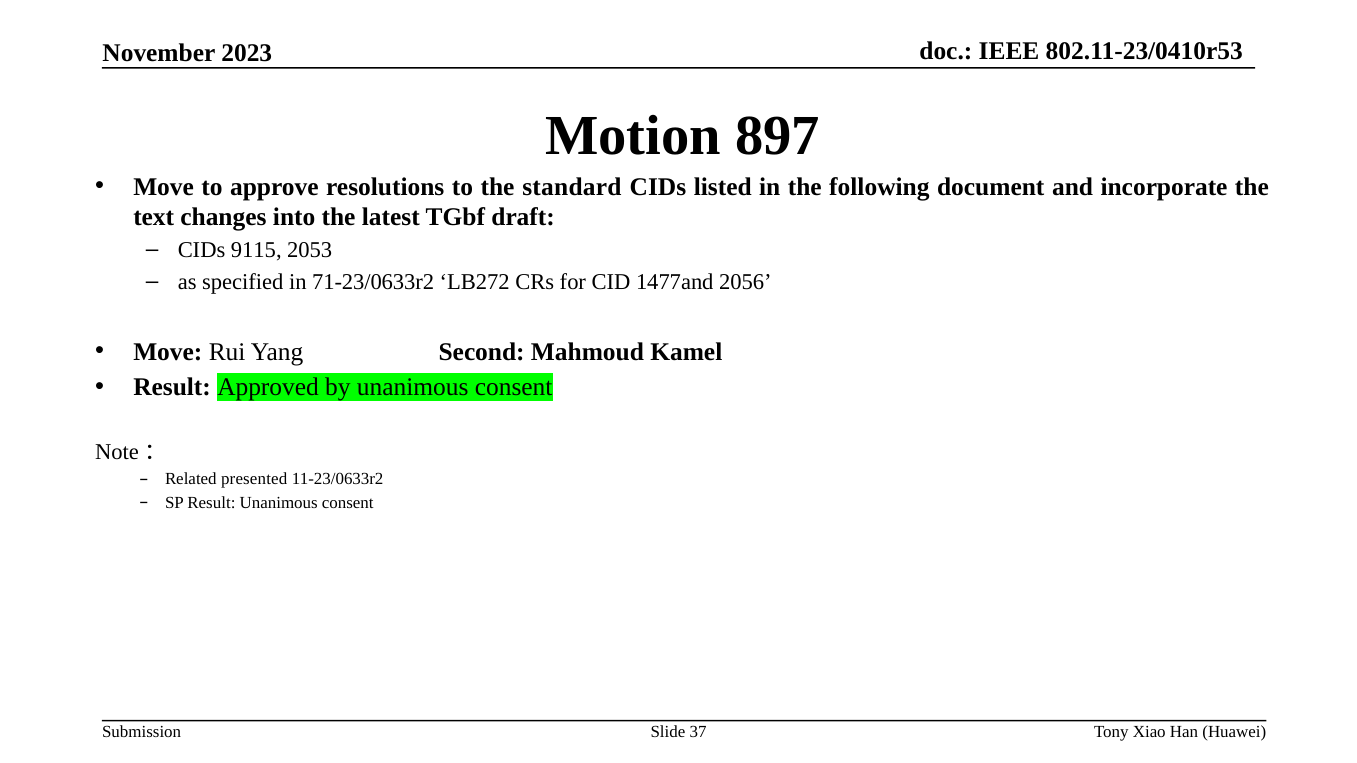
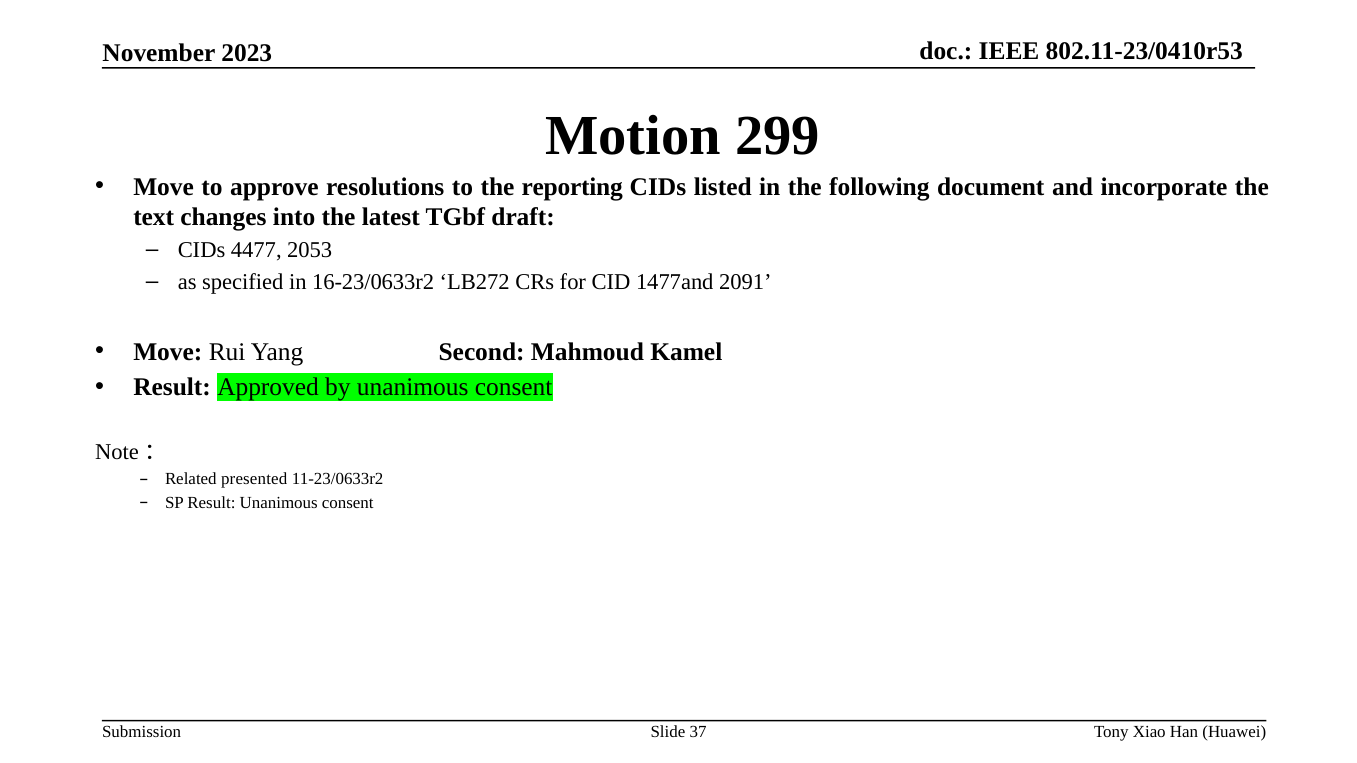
897: 897 -> 299
standard: standard -> reporting
9115: 9115 -> 4477
71-23/0633r2: 71-23/0633r2 -> 16-23/0633r2
2056: 2056 -> 2091
